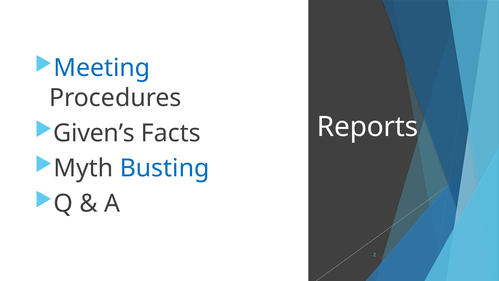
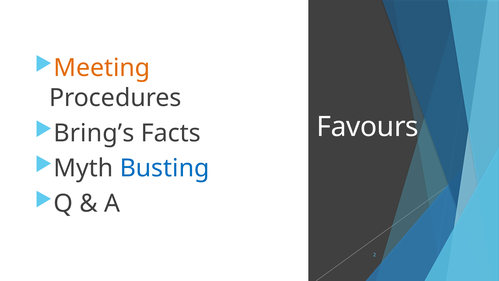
Meeting colour: blue -> orange
Reports: Reports -> Favours
Given’s: Given’s -> Bring’s
